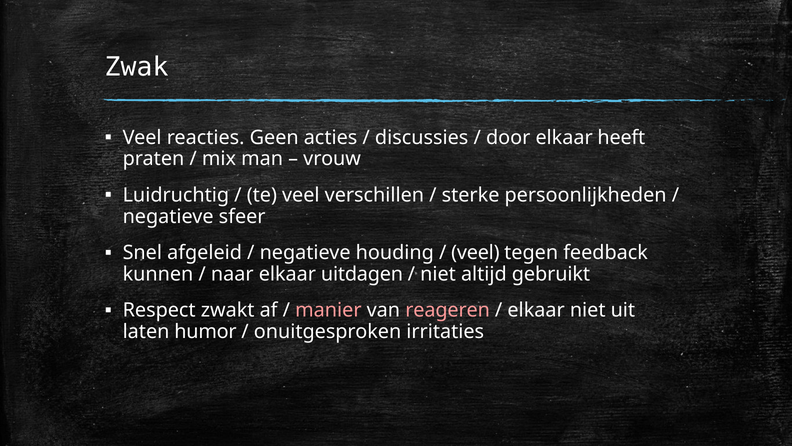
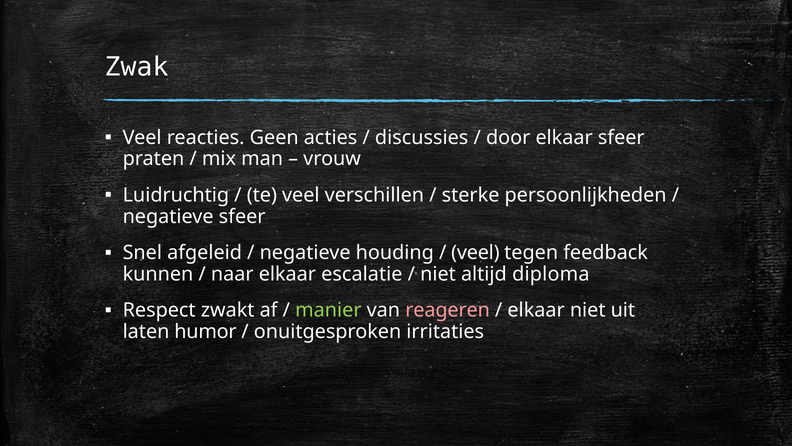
elkaar heeft: heeft -> sfeer
uitdagen: uitdagen -> escalatie
gebruikt: gebruikt -> diploma
manier colour: pink -> light green
